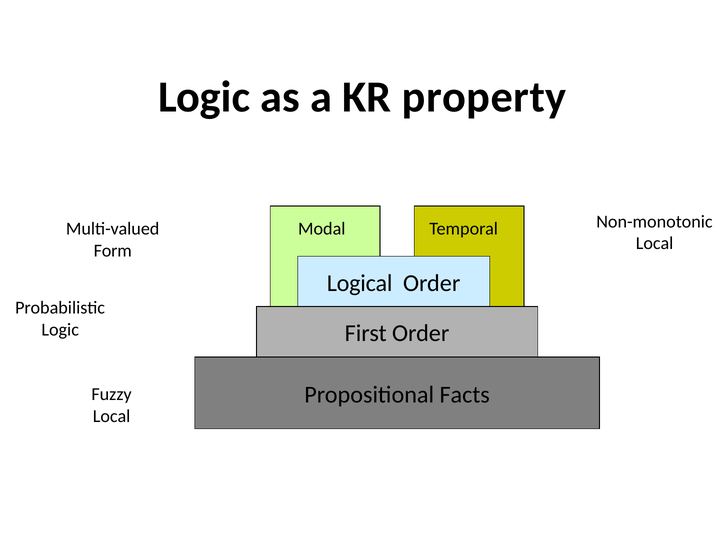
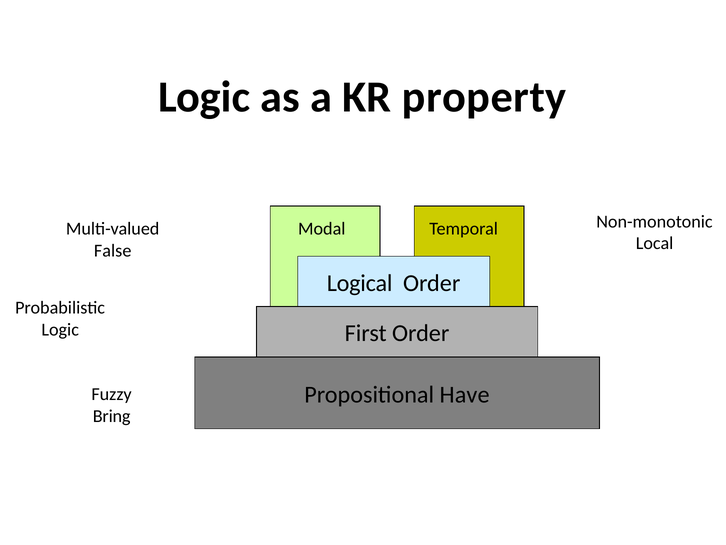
Form: Form -> False
Facts: Facts -> Have
Local at (112, 416): Local -> Bring
